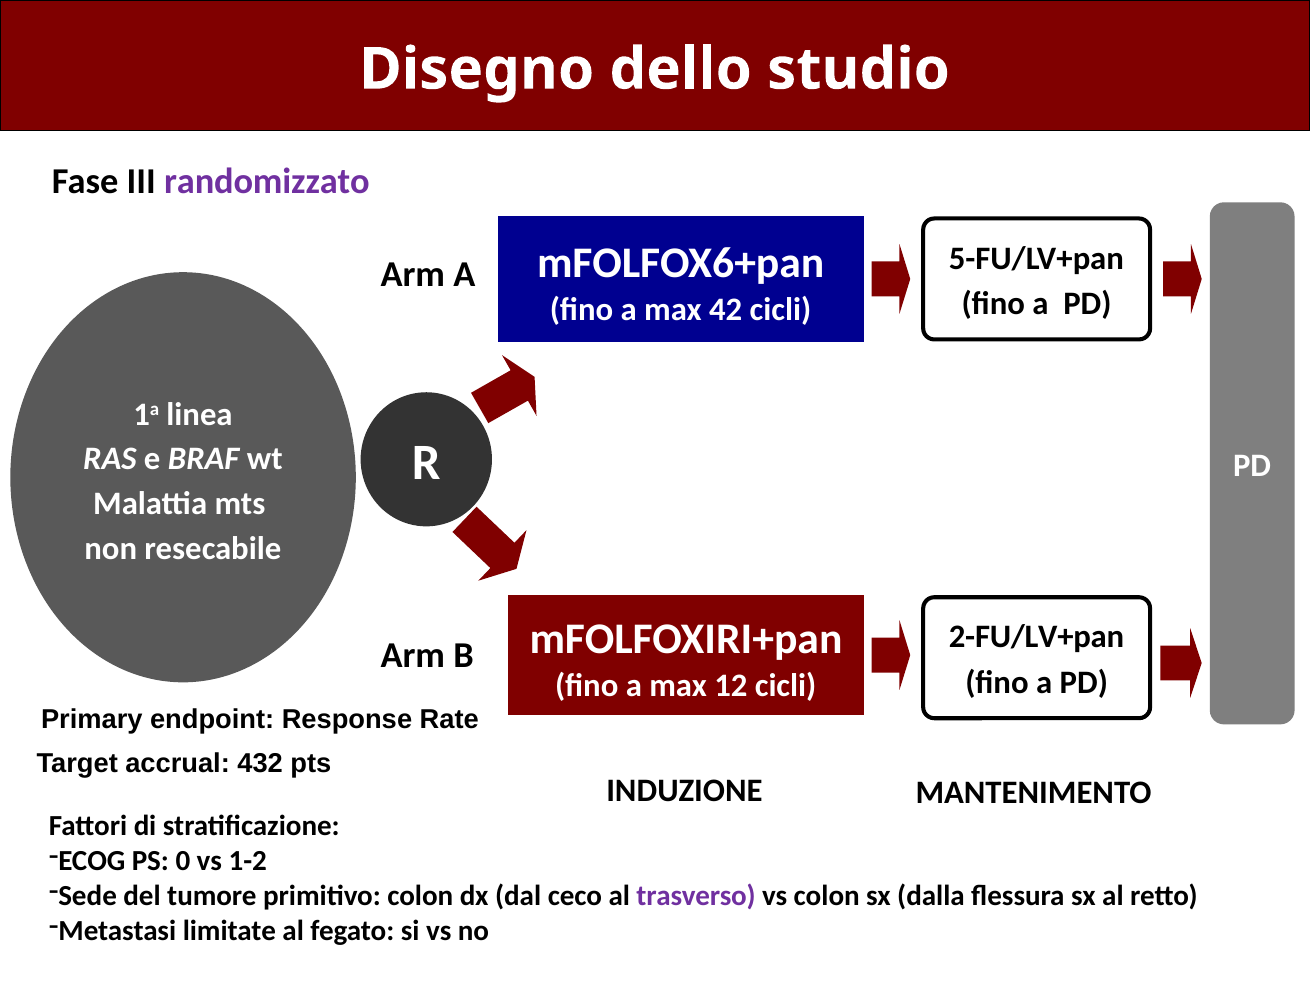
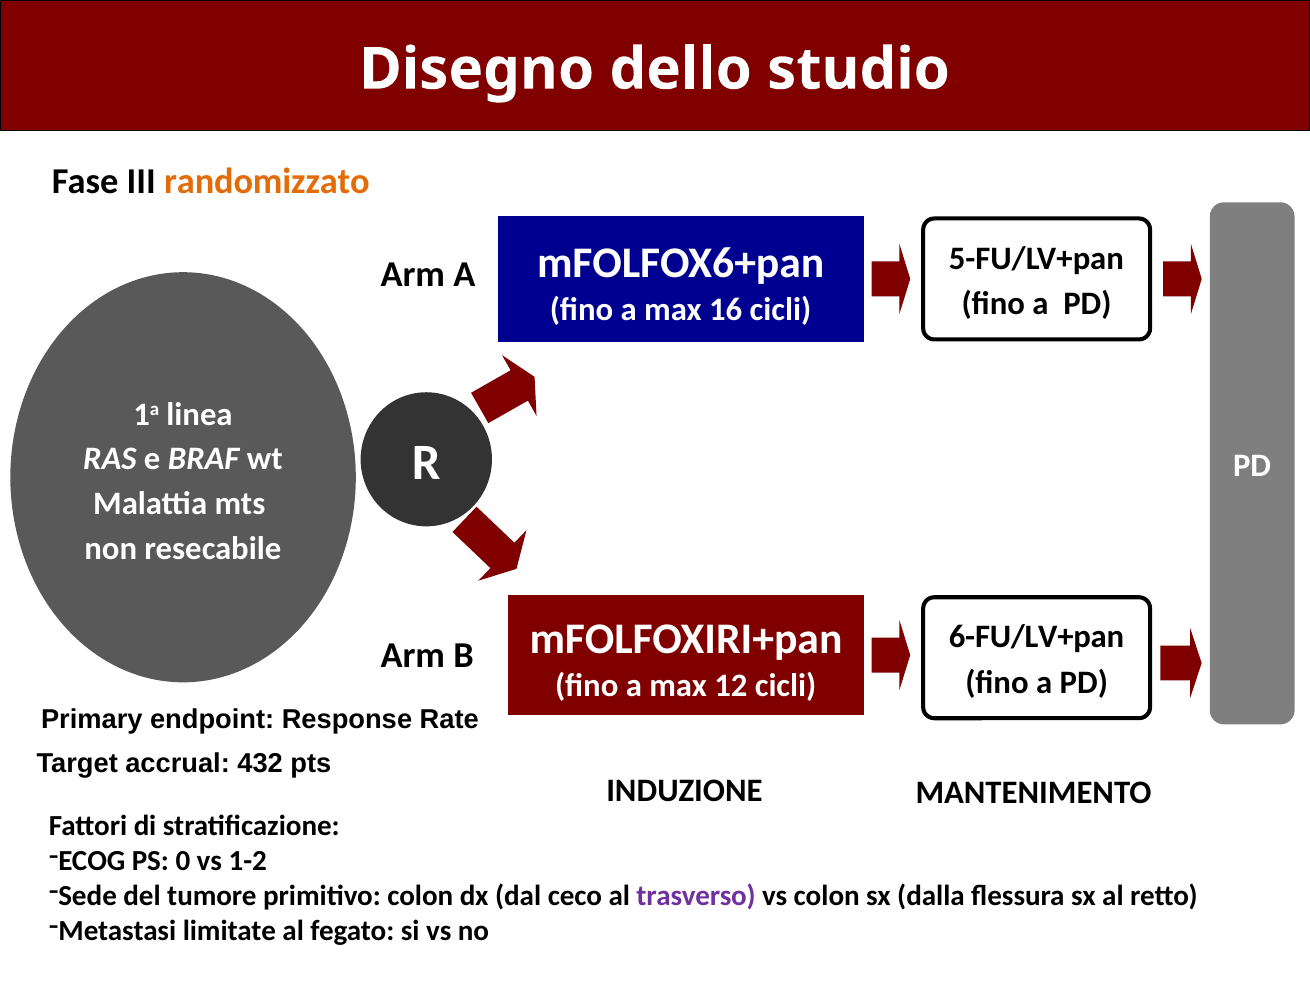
randomizzato colour: purple -> orange
42: 42 -> 16
2-FU/LV+pan: 2-FU/LV+pan -> 6-FU/LV+pan
